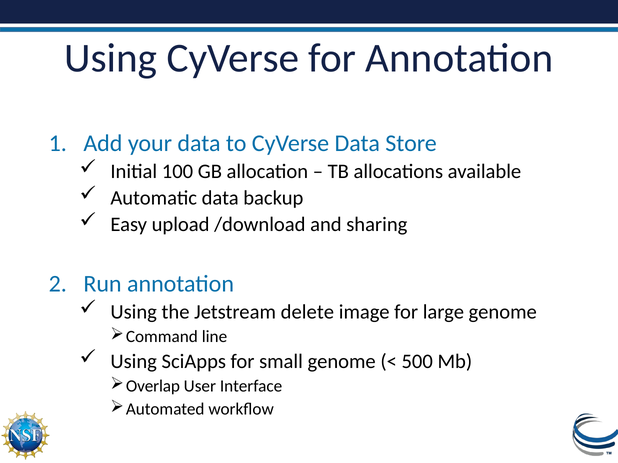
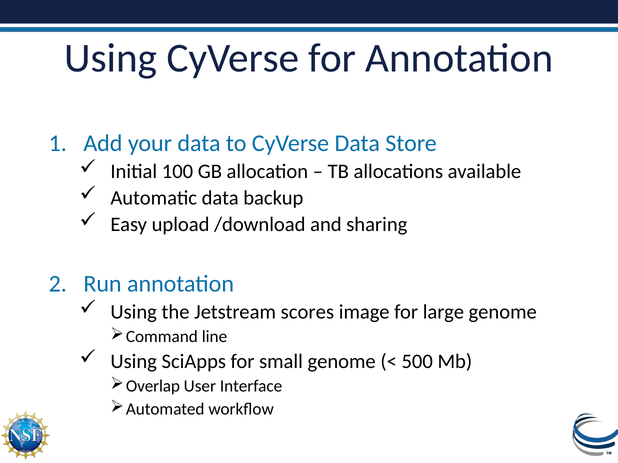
delete: delete -> scores
